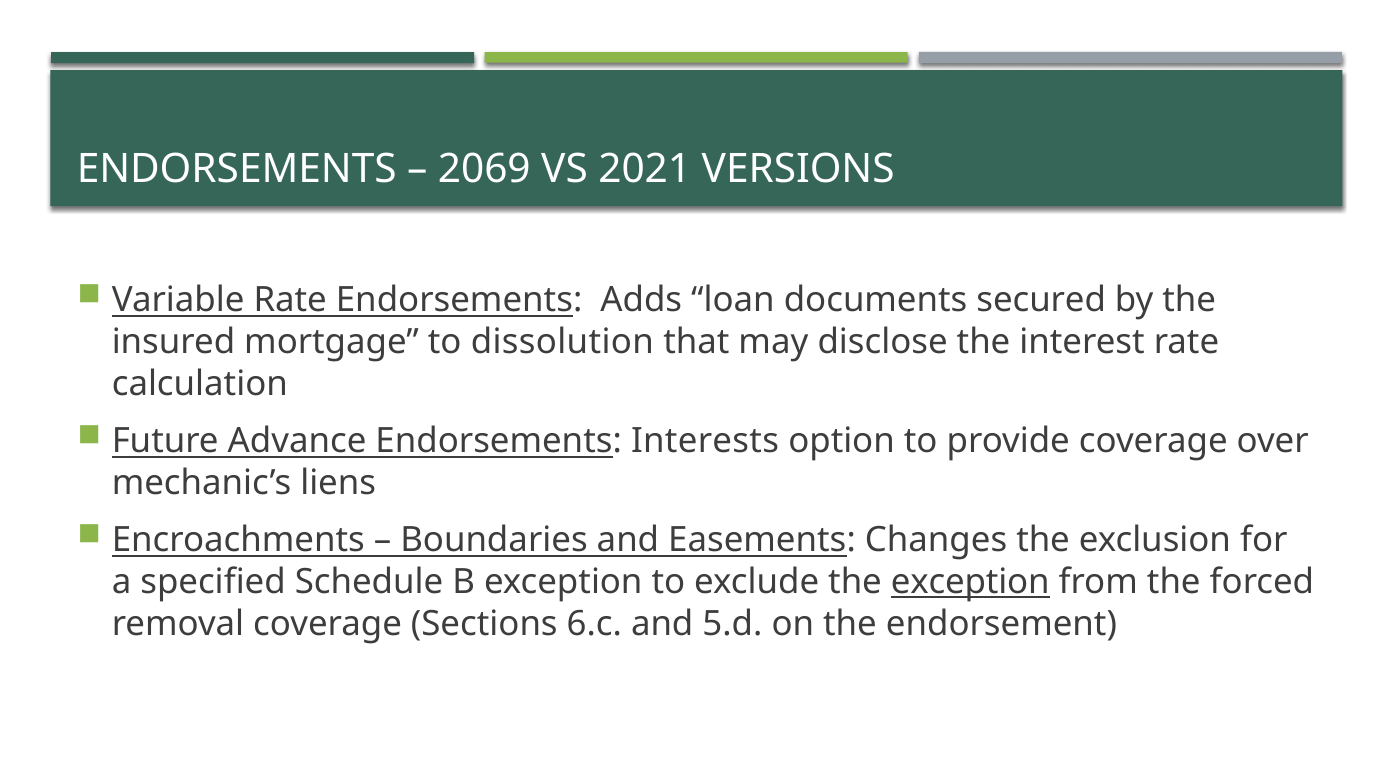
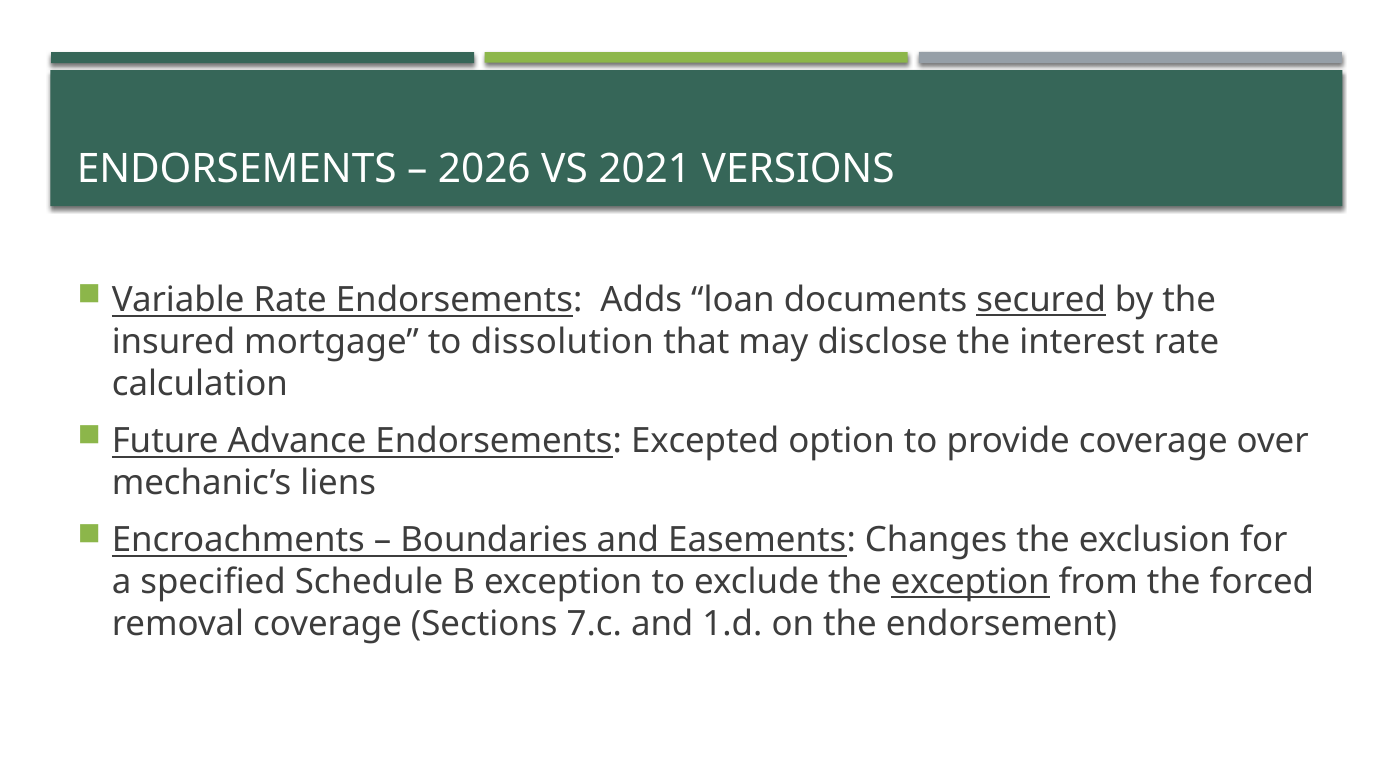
2069: 2069 -> 2026
secured underline: none -> present
Interests: Interests -> Excepted
6.c: 6.c -> 7.c
5.d: 5.d -> 1.d
